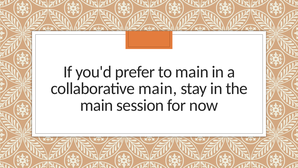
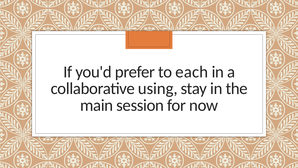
to main: main -> each
collaborative main: main -> using
